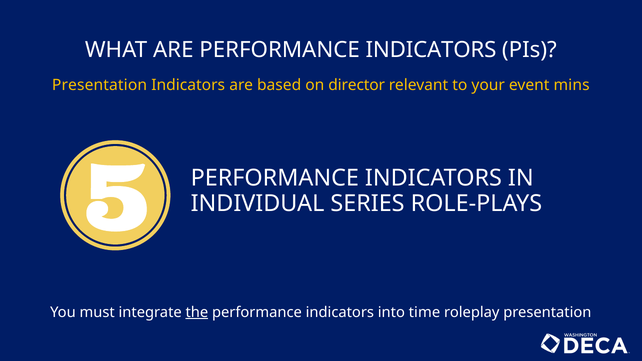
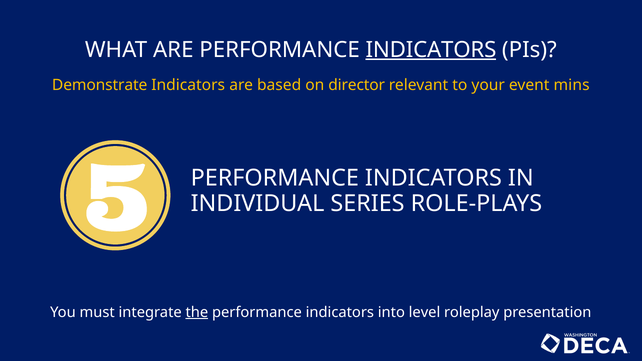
INDICATORS at (431, 50) underline: none -> present
Presentation at (100, 85): Presentation -> Demonstrate
time: time -> level
